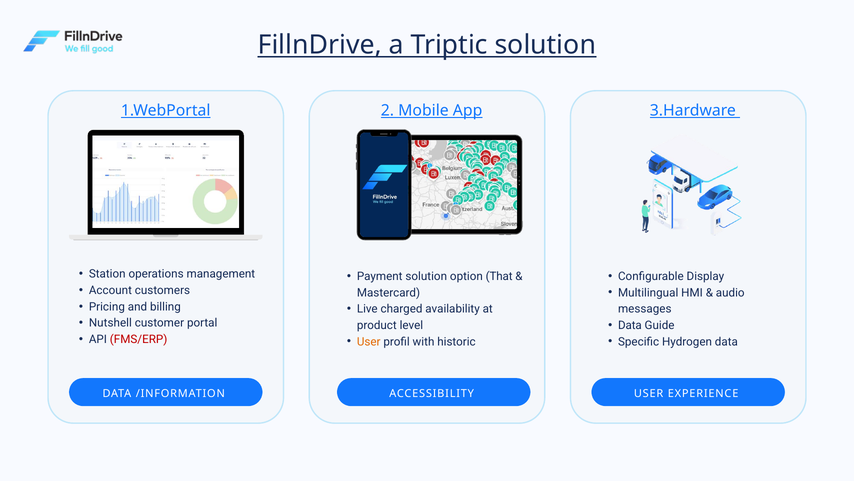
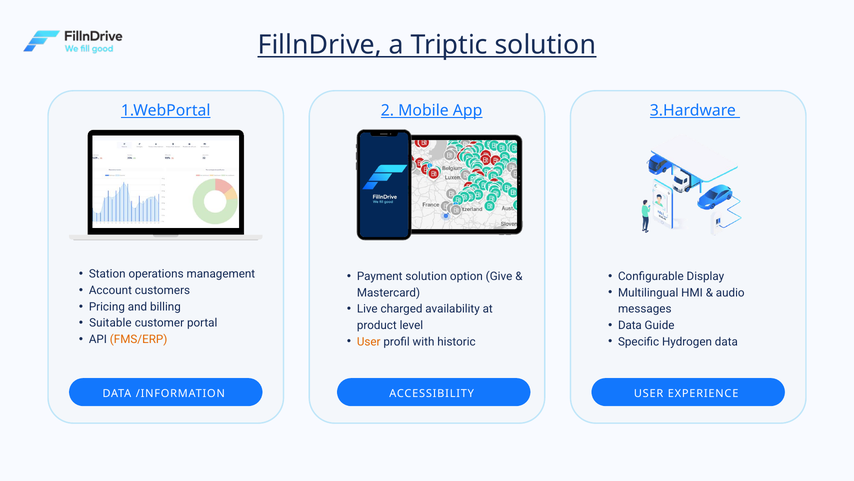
That: That -> Give
Nutshell: Nutshell -> Suitable
FMS/ERP colour: red -> orange
